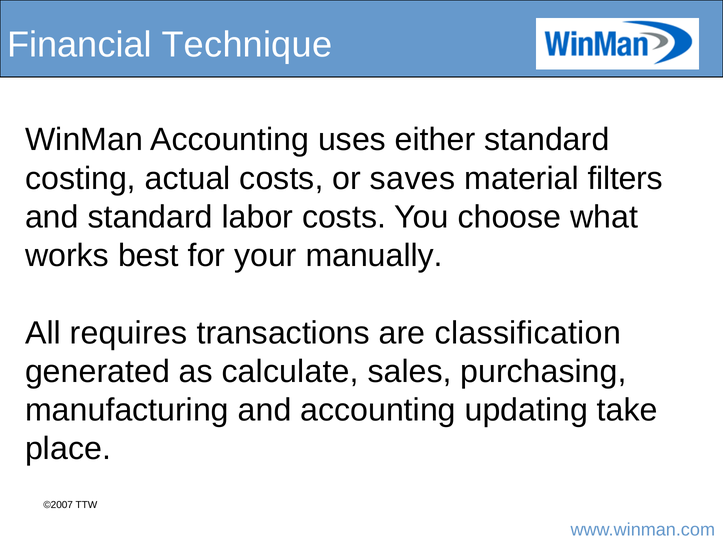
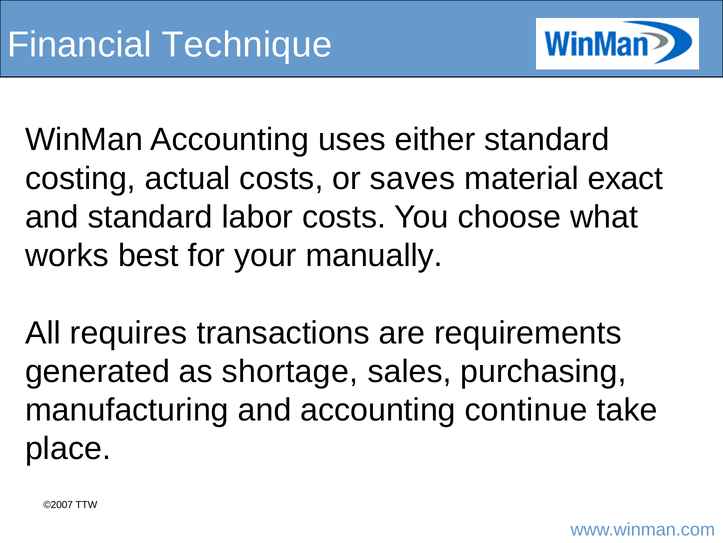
filters: filters -> exact
classification: classification -> requirements
calculate: calculate -> shortage
updating: updating -> continue
